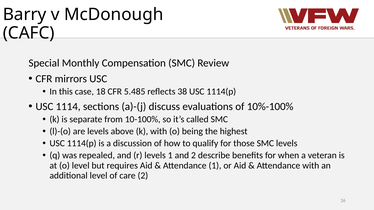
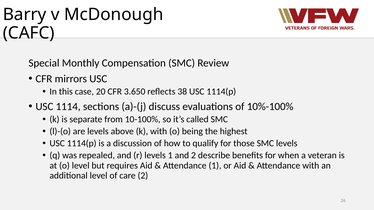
18: 18 -> 20
5.485: 5.485 -> 3.650
